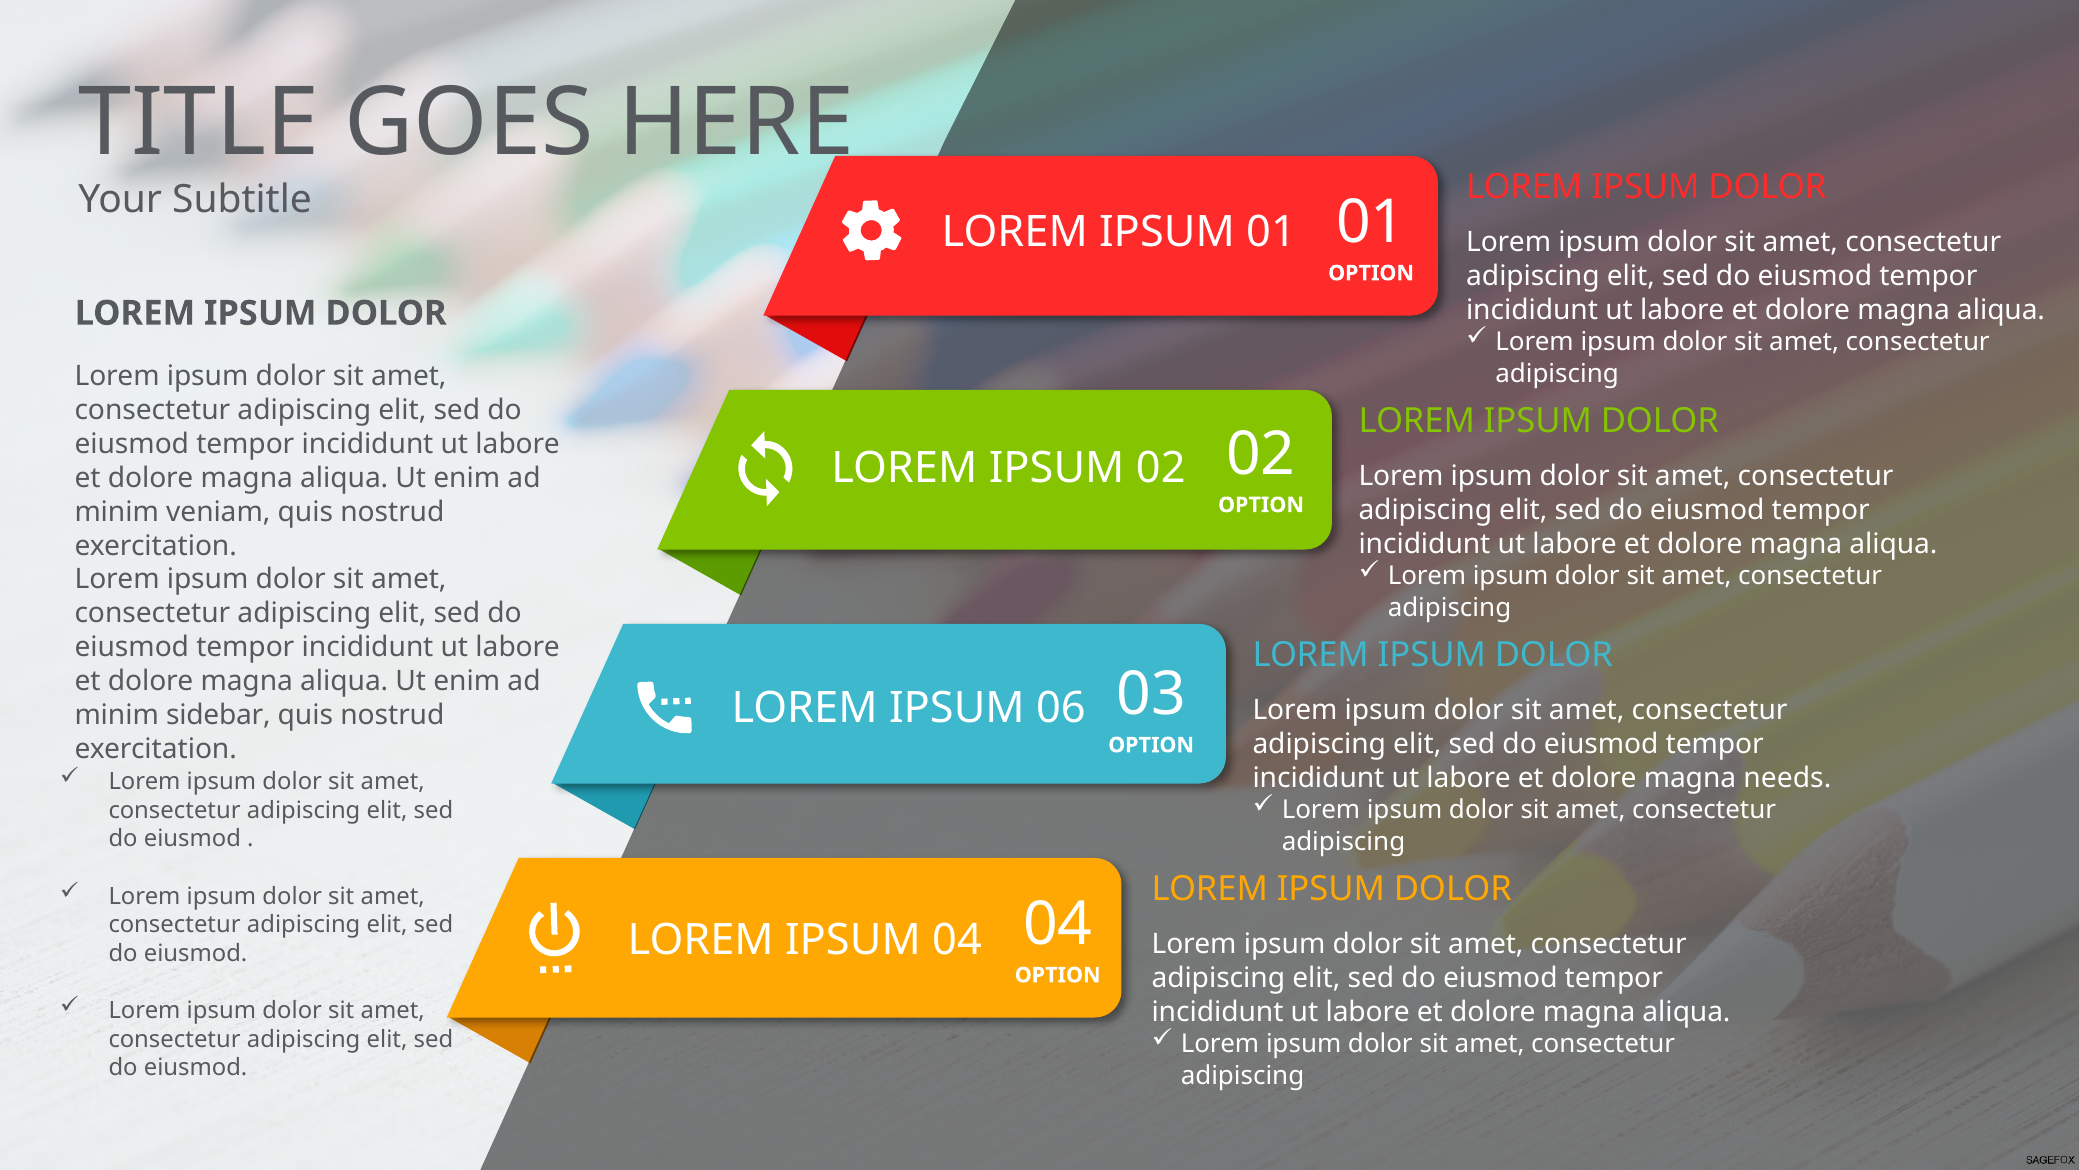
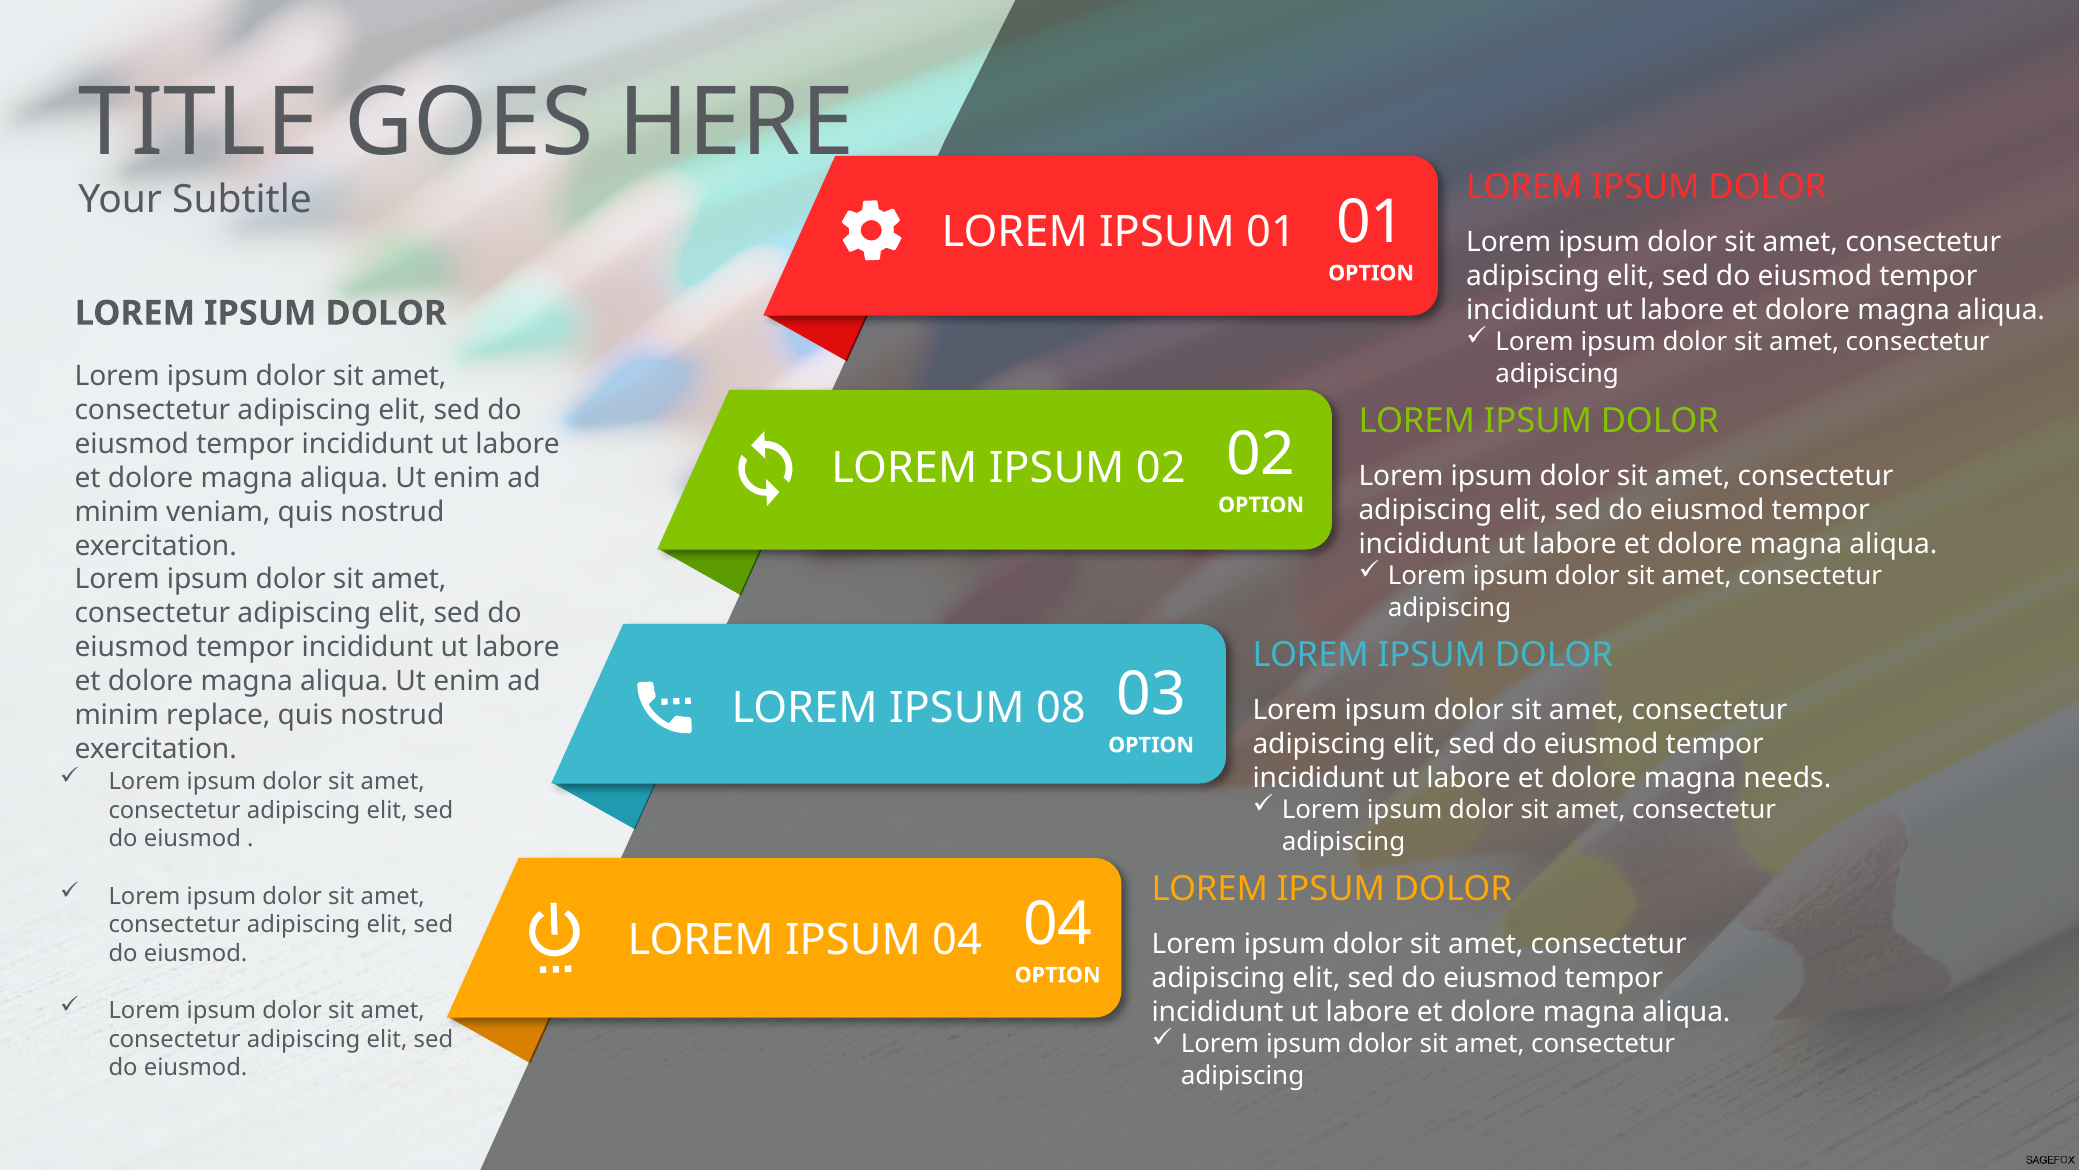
06: 06 -> 08
sidebar: sidebar -> replace
